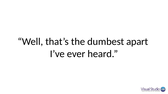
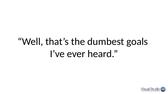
apart: apart -> goals
